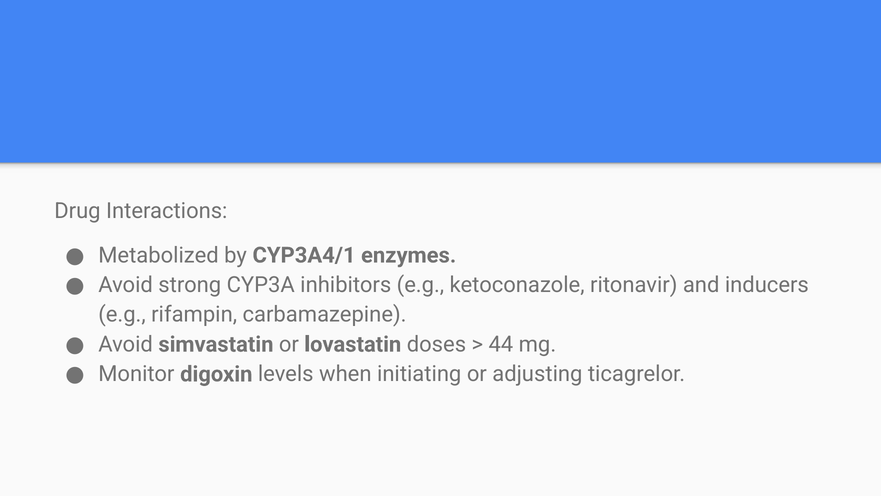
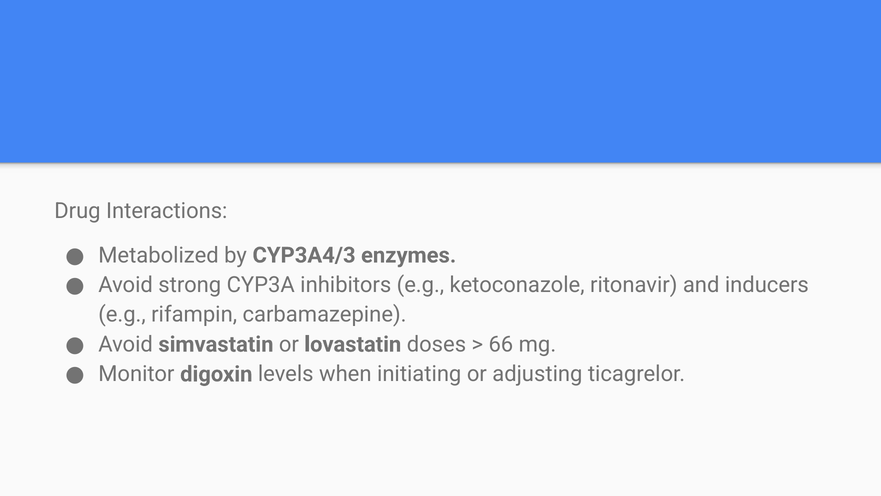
CYP3A4/1: CYP3A4/1 -> CYP3A4/3
44: 44 -> 66
